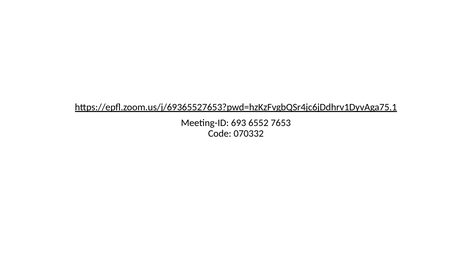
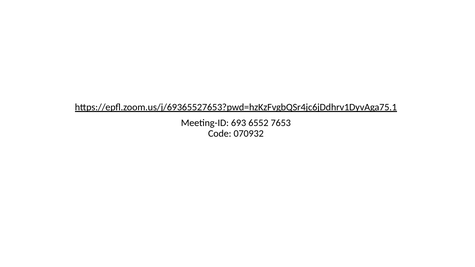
070332: 070332 -> 070932
